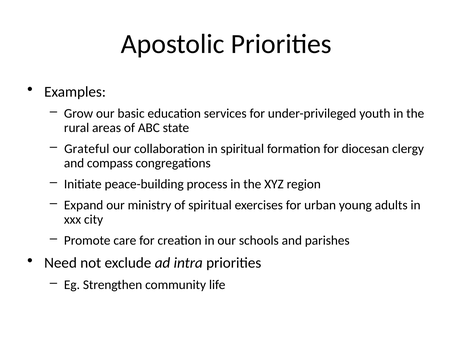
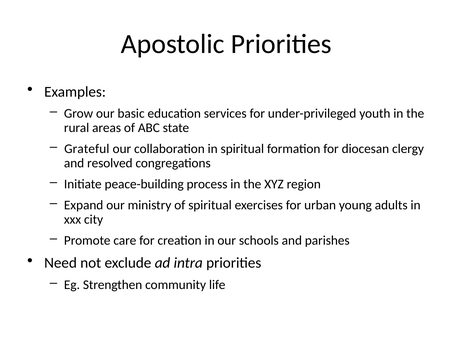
compass: compass -> resolved
